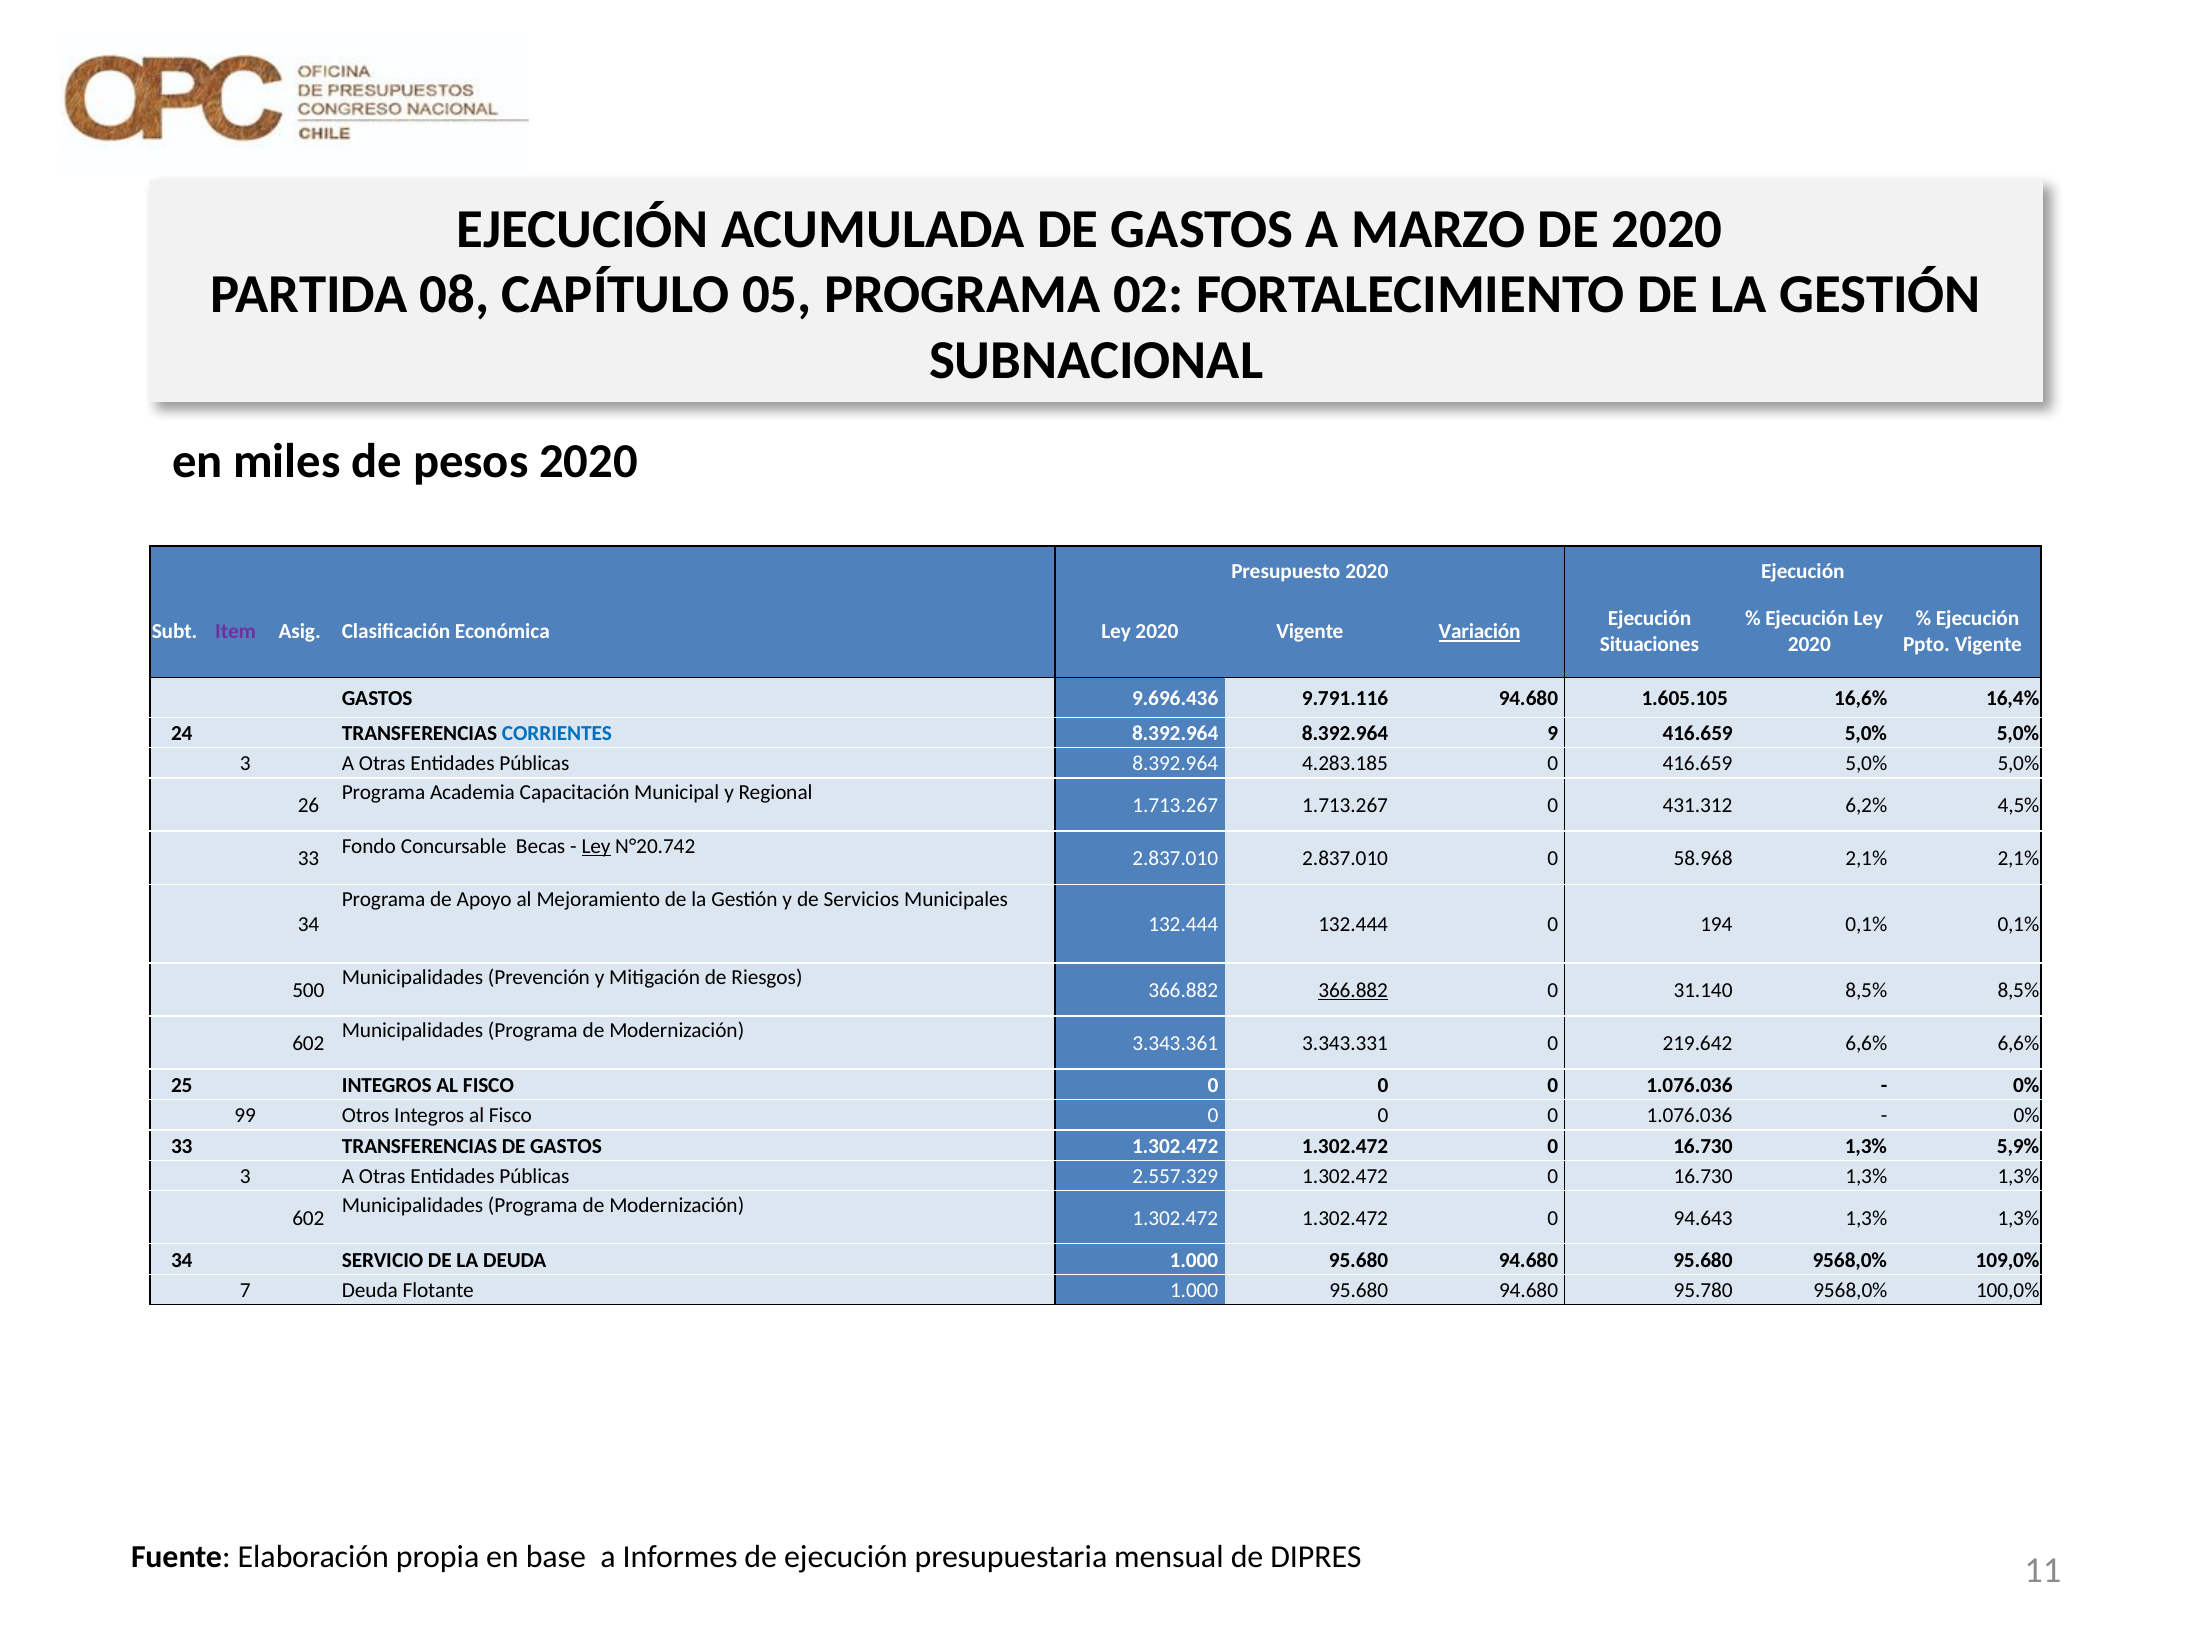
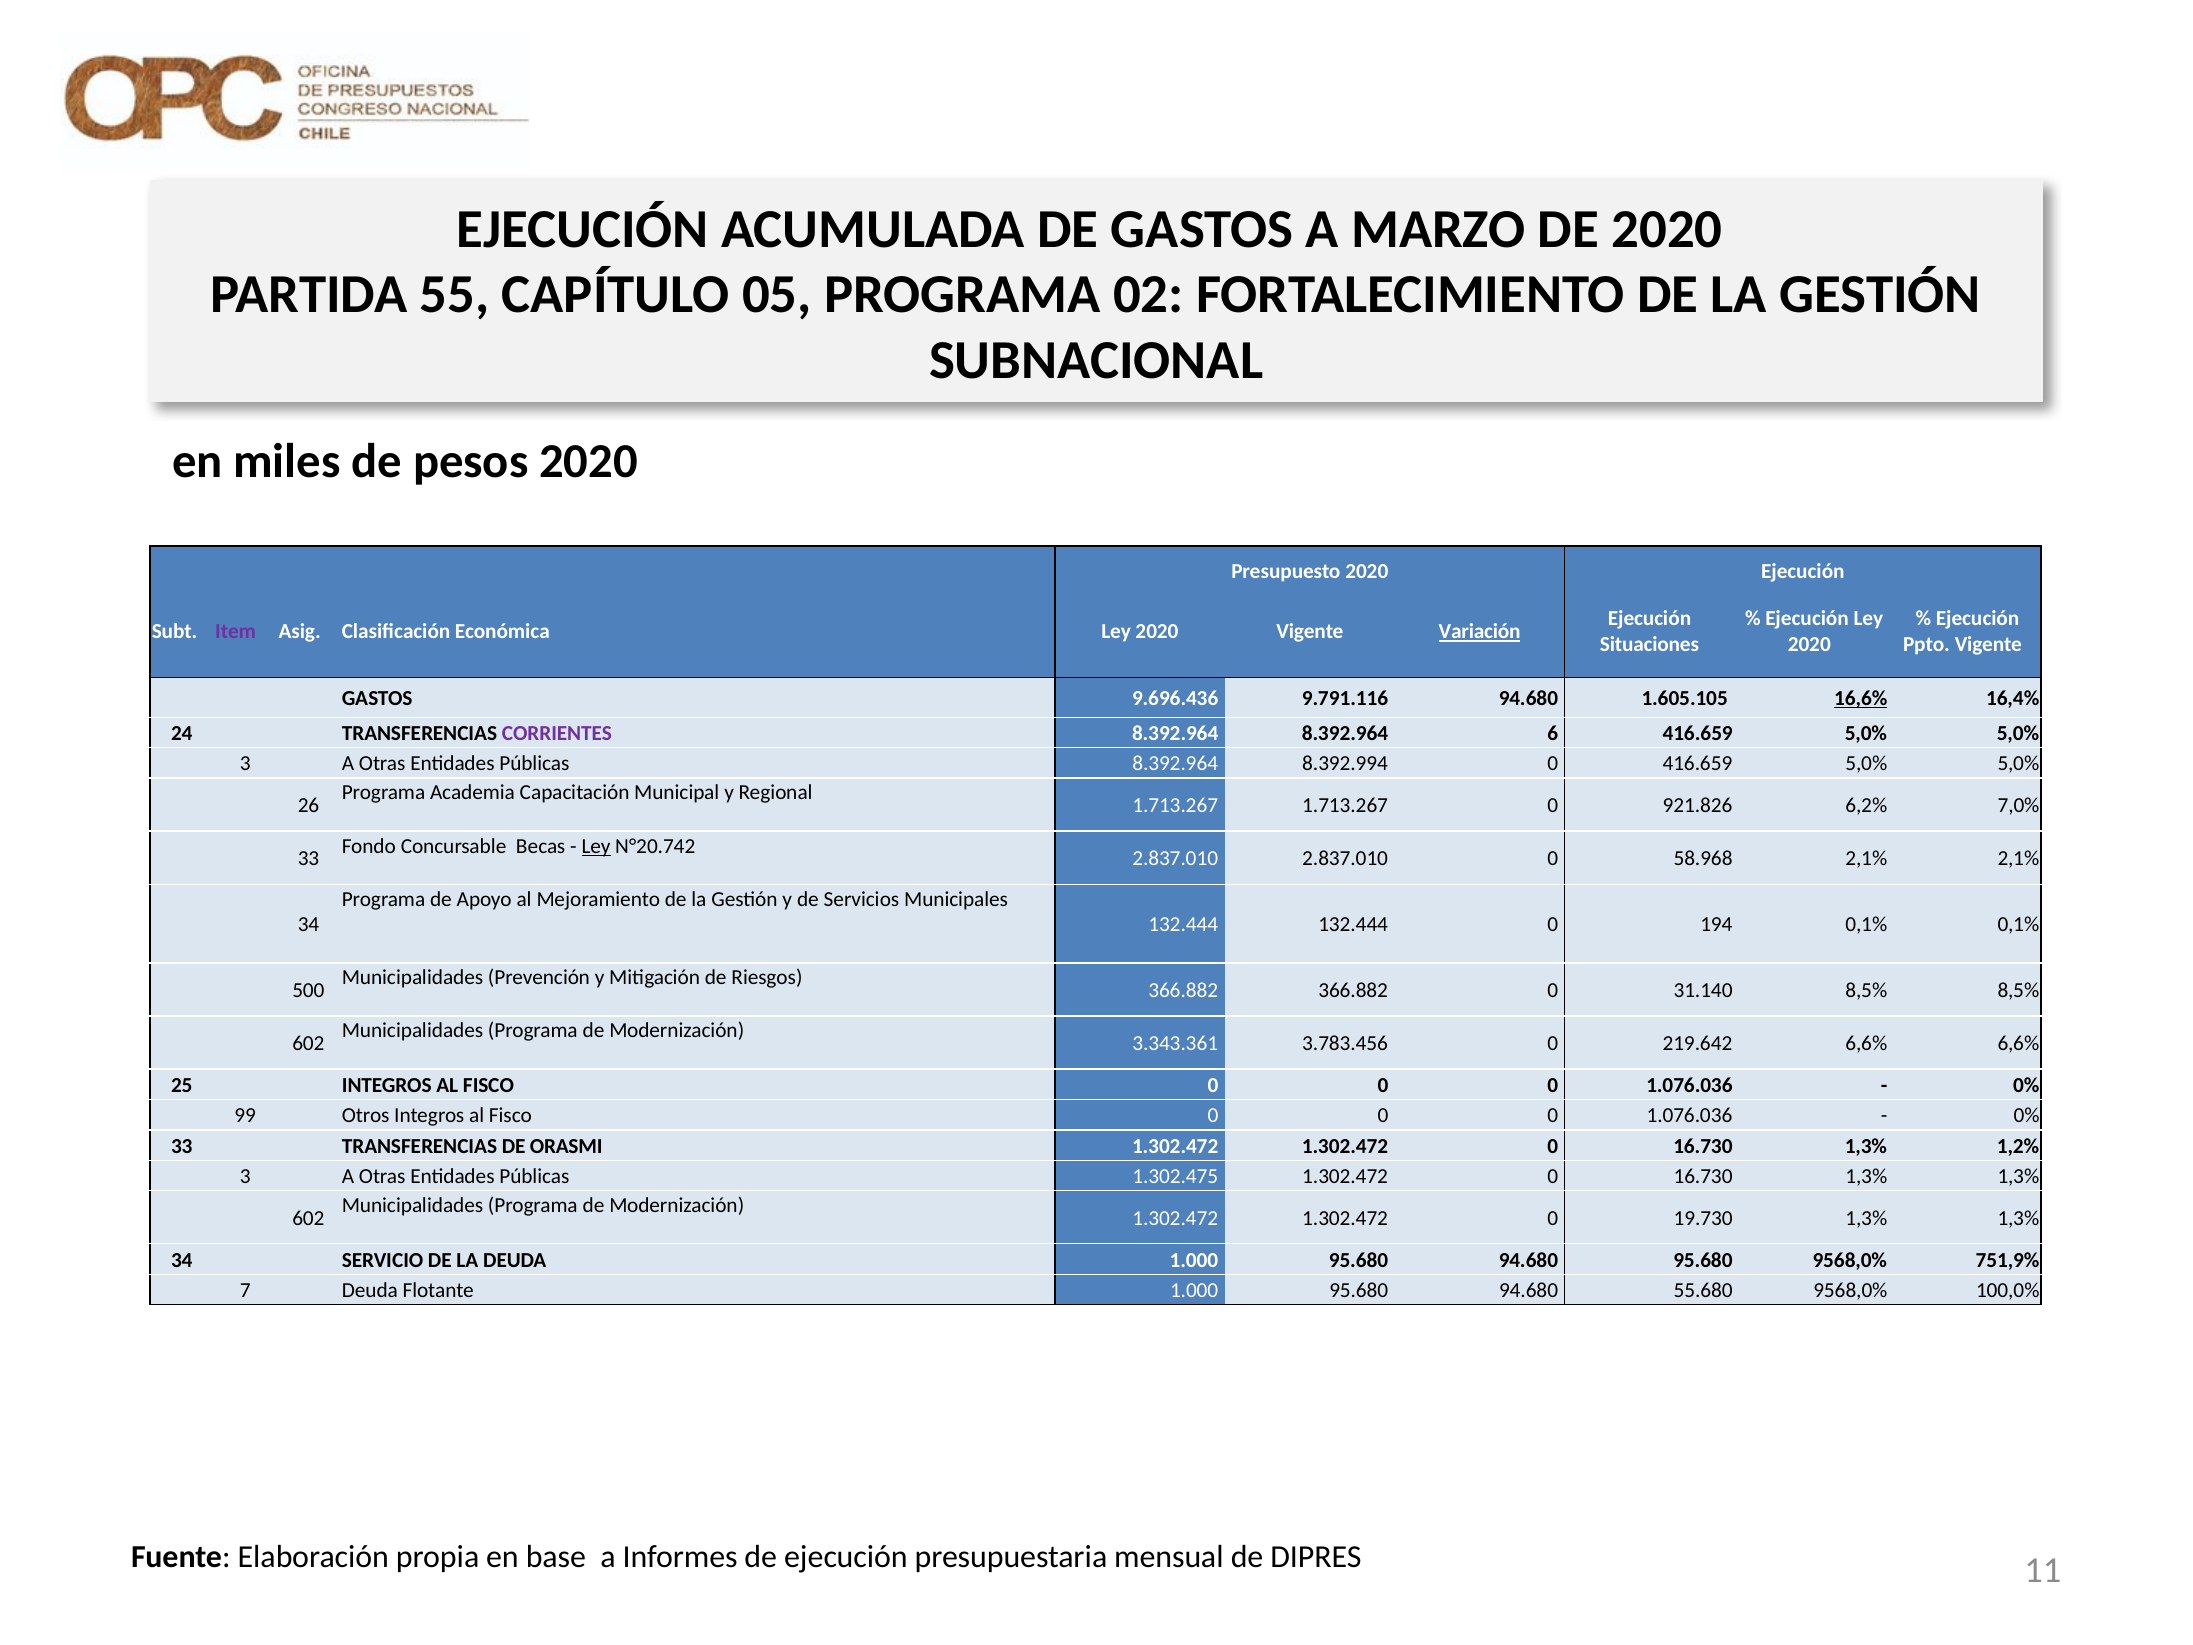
08: 08 -> 55
16,6% underline: none -> present
CORRIENTES colour: blue -> purple
9: 9 -> 6
4.283.185: 4.283.185 -> 8.392.994
431.312: 431.312 -> 921.826
4,5%: 4,5% -> 7,0%
366.882 at (1353, 990) underline: present -> none
3.343.331: 3.343.331 -> 3.783.456
TRANSFERENCIAS DE GASTOS: GASTOS -> ORASMI
5,9%: 5,9% -> 1,2%
2.557.329: 2.557.329 -> 1.302.475
94.643: 94.643 -> 19.730
109,0%: 109,0% -> 751,9%
95.780: 95.780 -> 55.680
